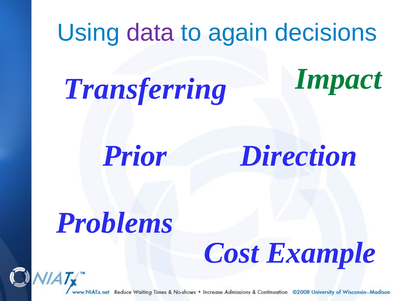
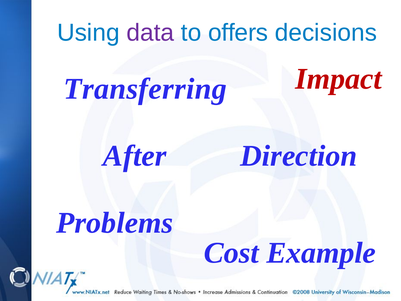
again: again -> offers
Impact colour: green -> red
Prior: Prior -> After
